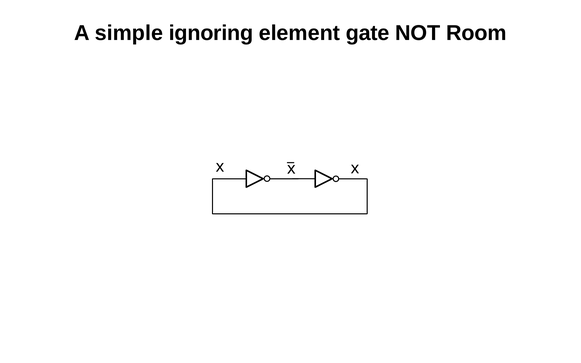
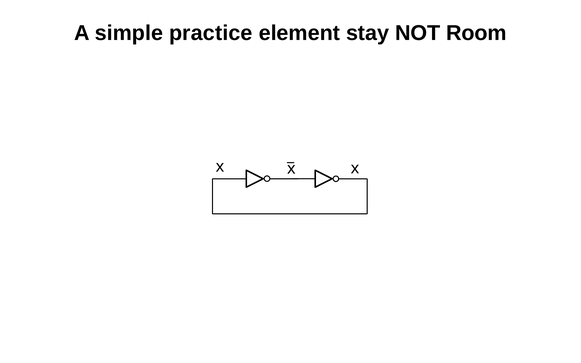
ignoring: ignoring -> practice
gate: gate -> stay
